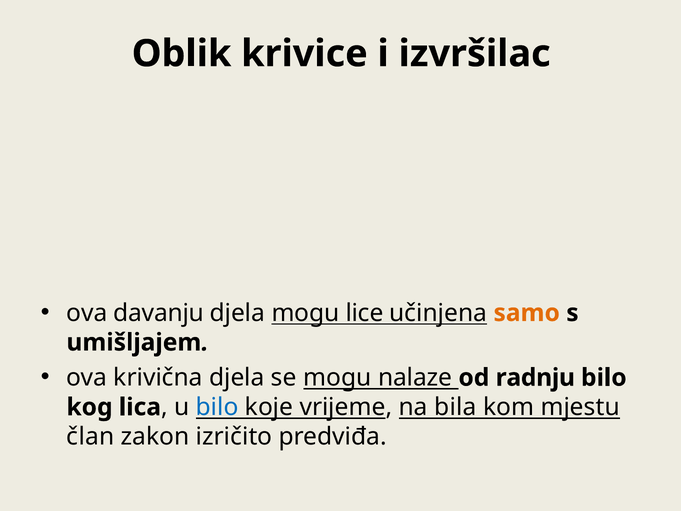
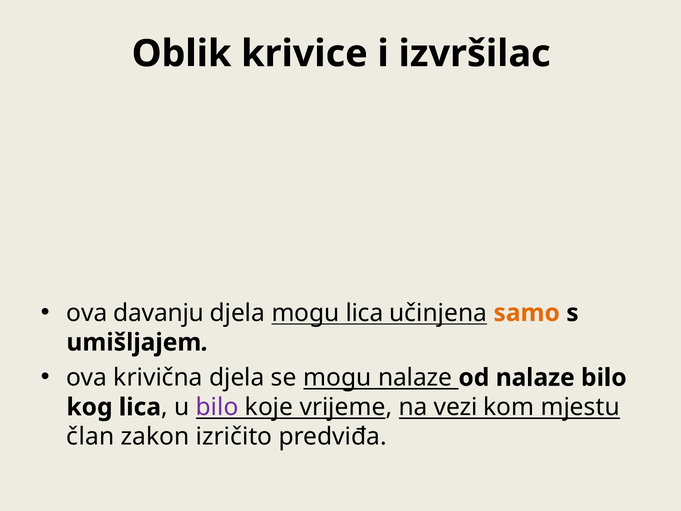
mogu lice: lice -> lica
od radnju: radnju -> nalaze
bilo at (217, 407) colour: blue -> purple
bila: bila -> vezi
